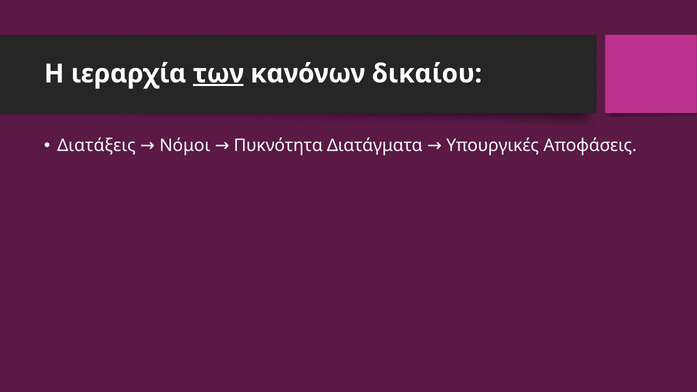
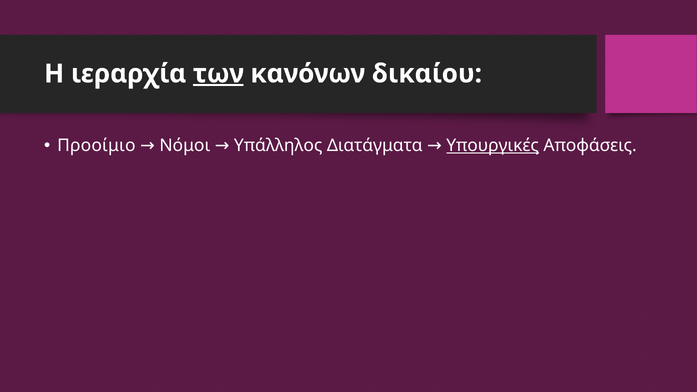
Διατάξεις: Διατάξεις -> Προοίμιο
Πυκνότητα: Πυκνότητα -> Υπάλληλος
Υπουργικές underline: none -> present
